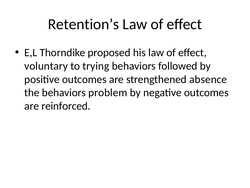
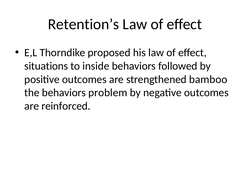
voluntary: voluntary -> situations
trying: trying -> inside
absence: absence -> bamboo
